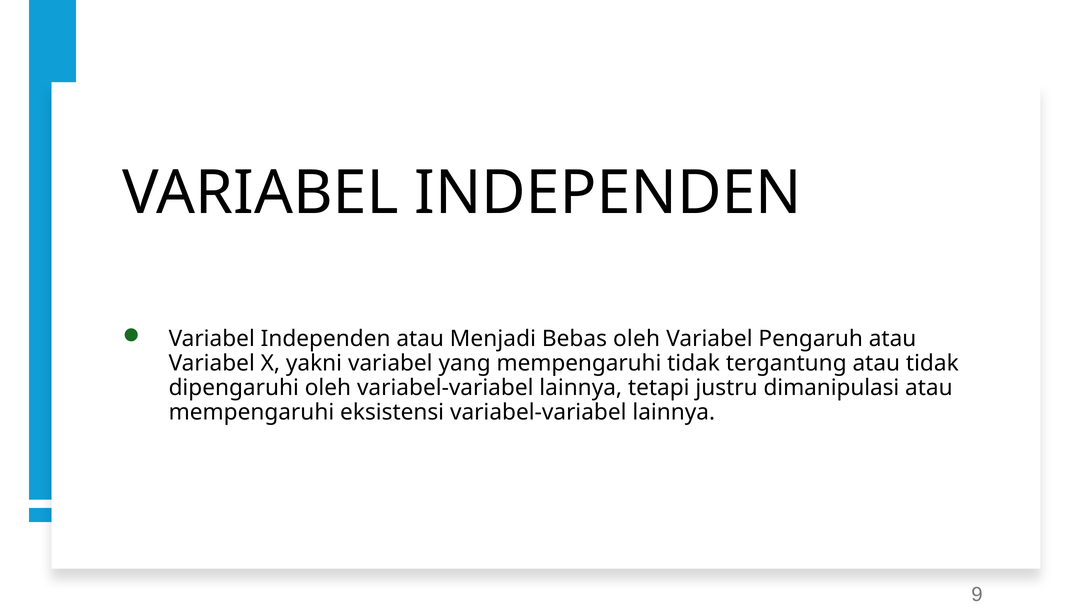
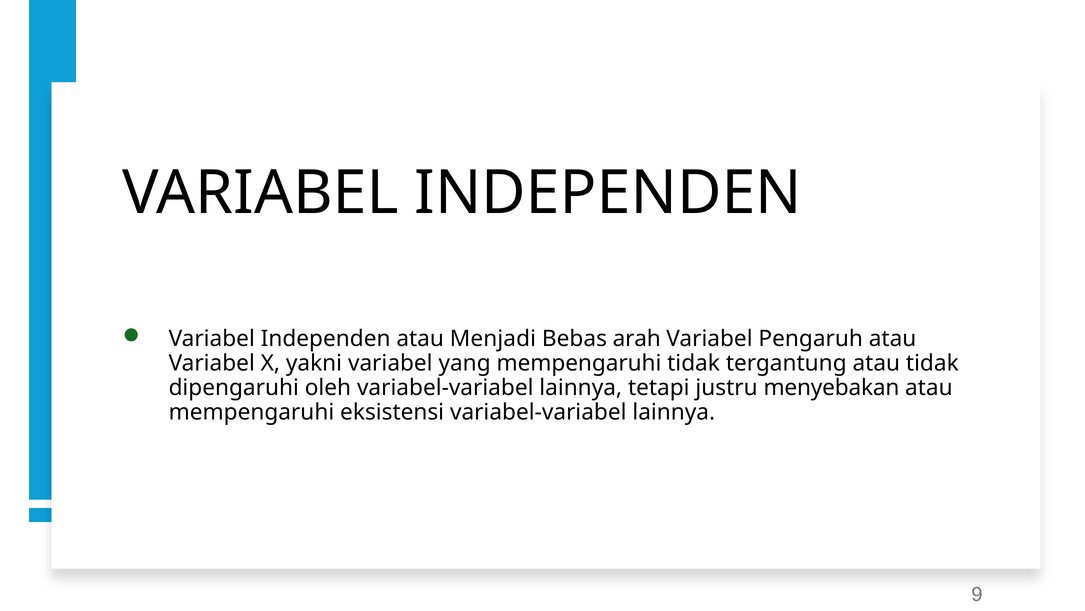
Bebas oleh: oleh -> arah
dimanipulasi: dimanipulasi -> menyebakan
